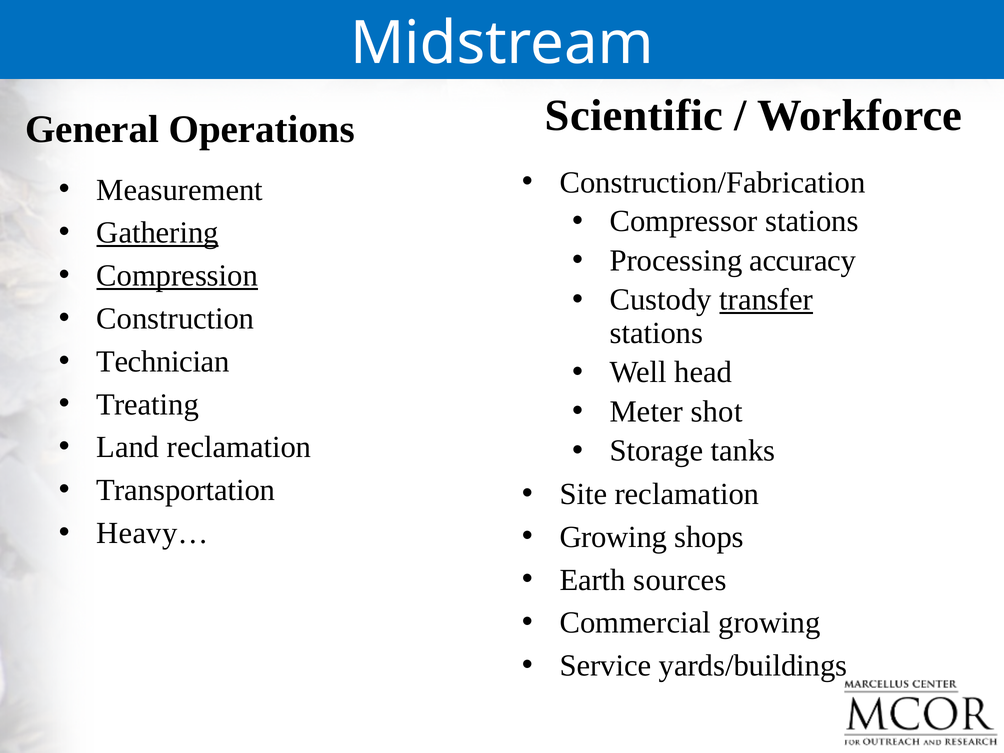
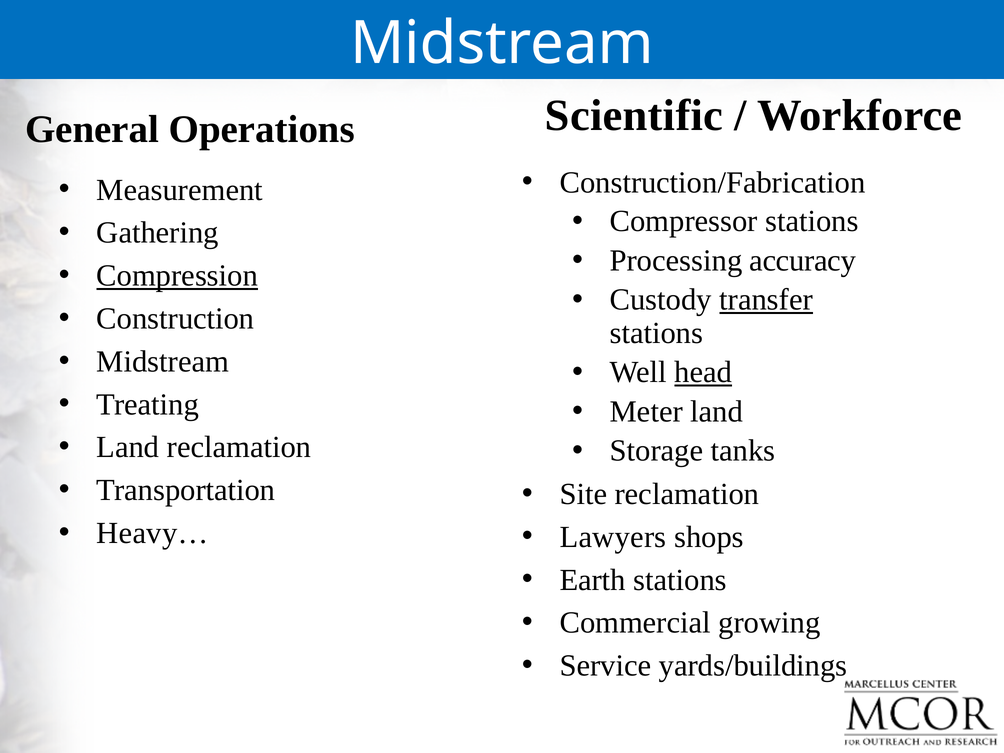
Gathering underline: present -> none
Technician at (163, 362): Technician -> Midstream
head underline: none -> present
Meter shot: shot -> land
Growing at (613, 537): Growing -> Lawyers
Earth sources: sources -> stations
